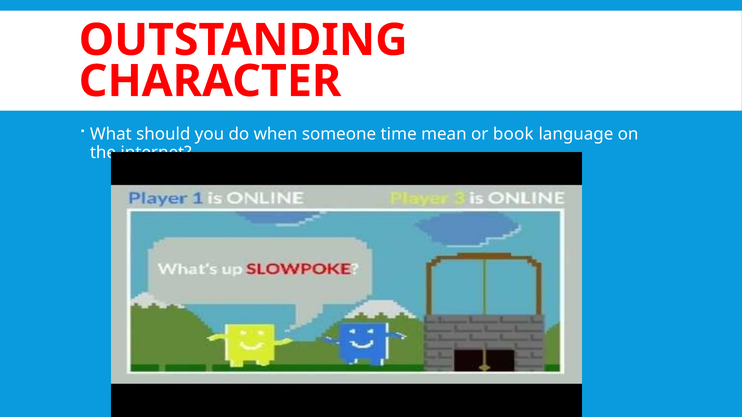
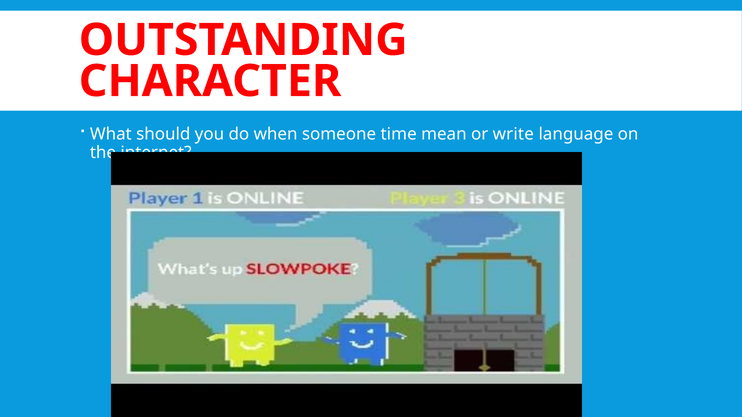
book: book -> write
